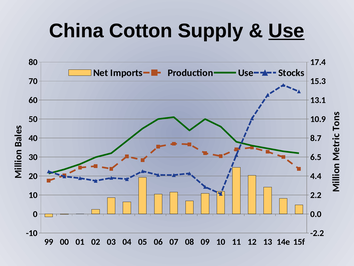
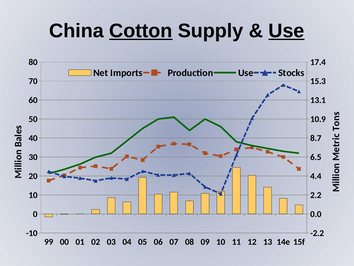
Cotton underline: none -> present
